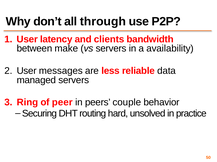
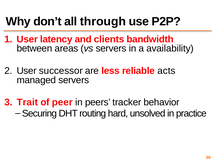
make: make -> areas
messages: messages -> successor
data: data -> acts
Ring: Ring -> Trait
couple: couple -> tracker
